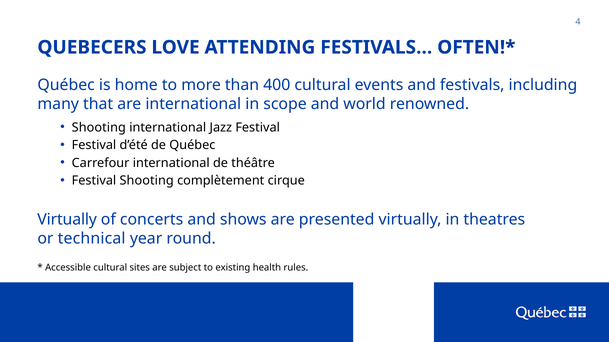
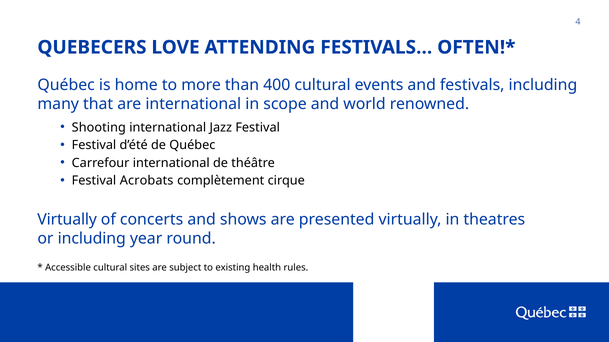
Festival Shooting: Shooting -> Acrobats
or technical: technical -> including
